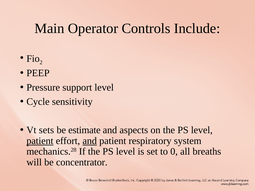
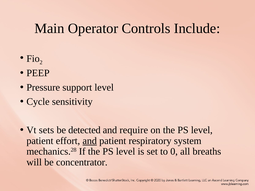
estimate: estimate -> detected
aspects: aspects -> require
patient at (40, 141) underline: present -> none
